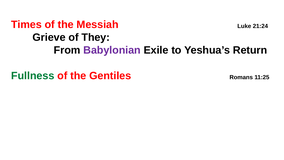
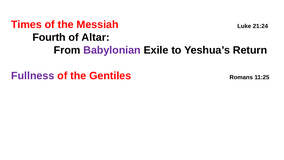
Grieve: Grieve -> Fourth
They: They -> Altar
Fullness colour: green -> purple
